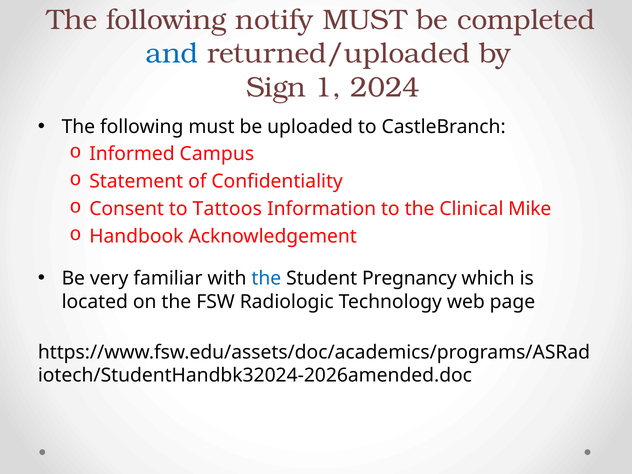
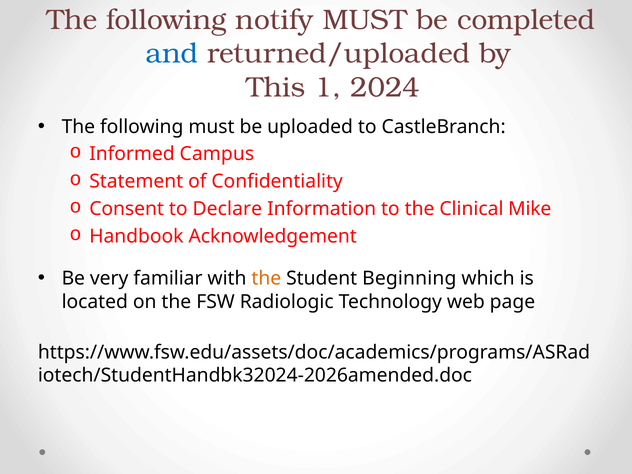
Sign: Sign -> This
Tattoos: Tattoos -> Declare
the at (266, 278) colour: blue -> orange
Pregnancy: Pregnancy -> Beginning
